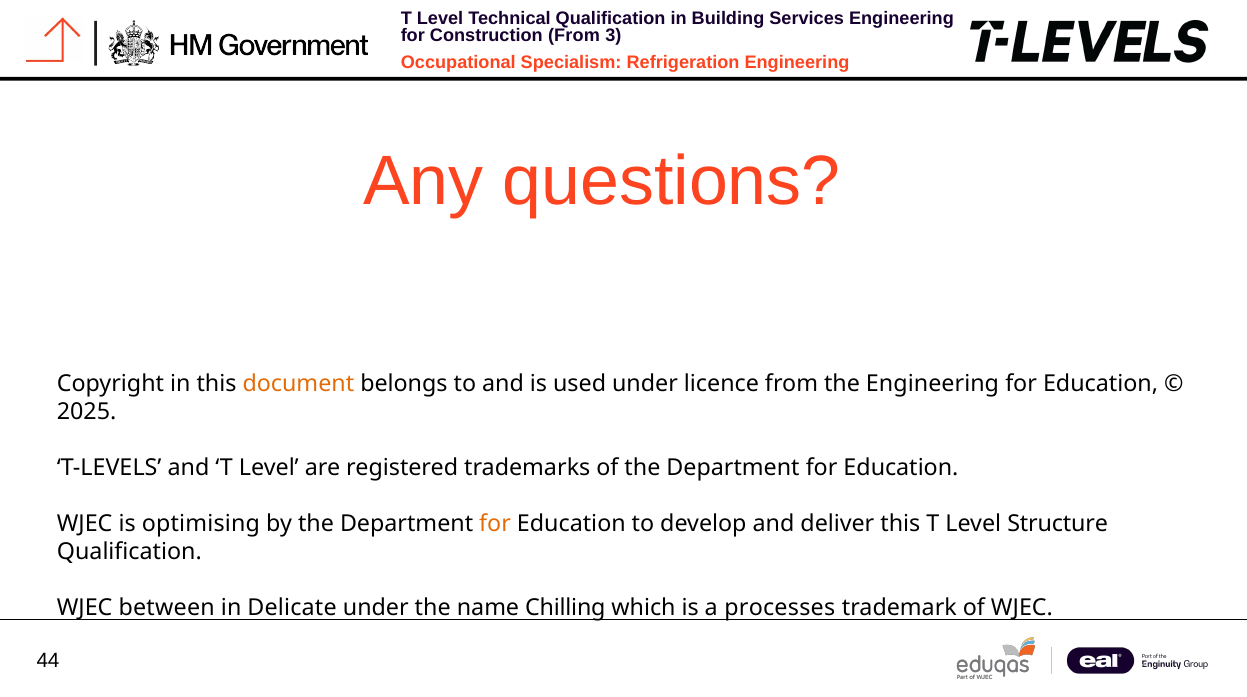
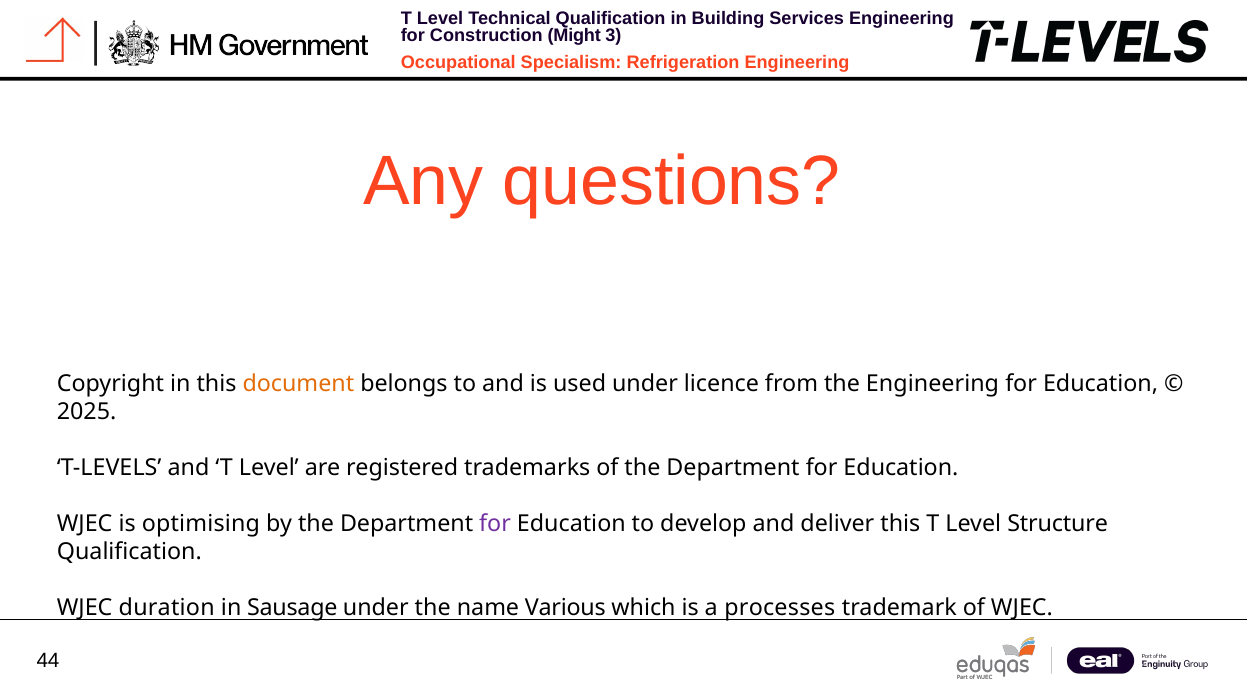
From at (574, 36): From -> Might
for at (495, 524) colour: orange -> purple
between: between -> duration
Delicate: Delicate -> Sausage
Chilling: Chilling -> Various
